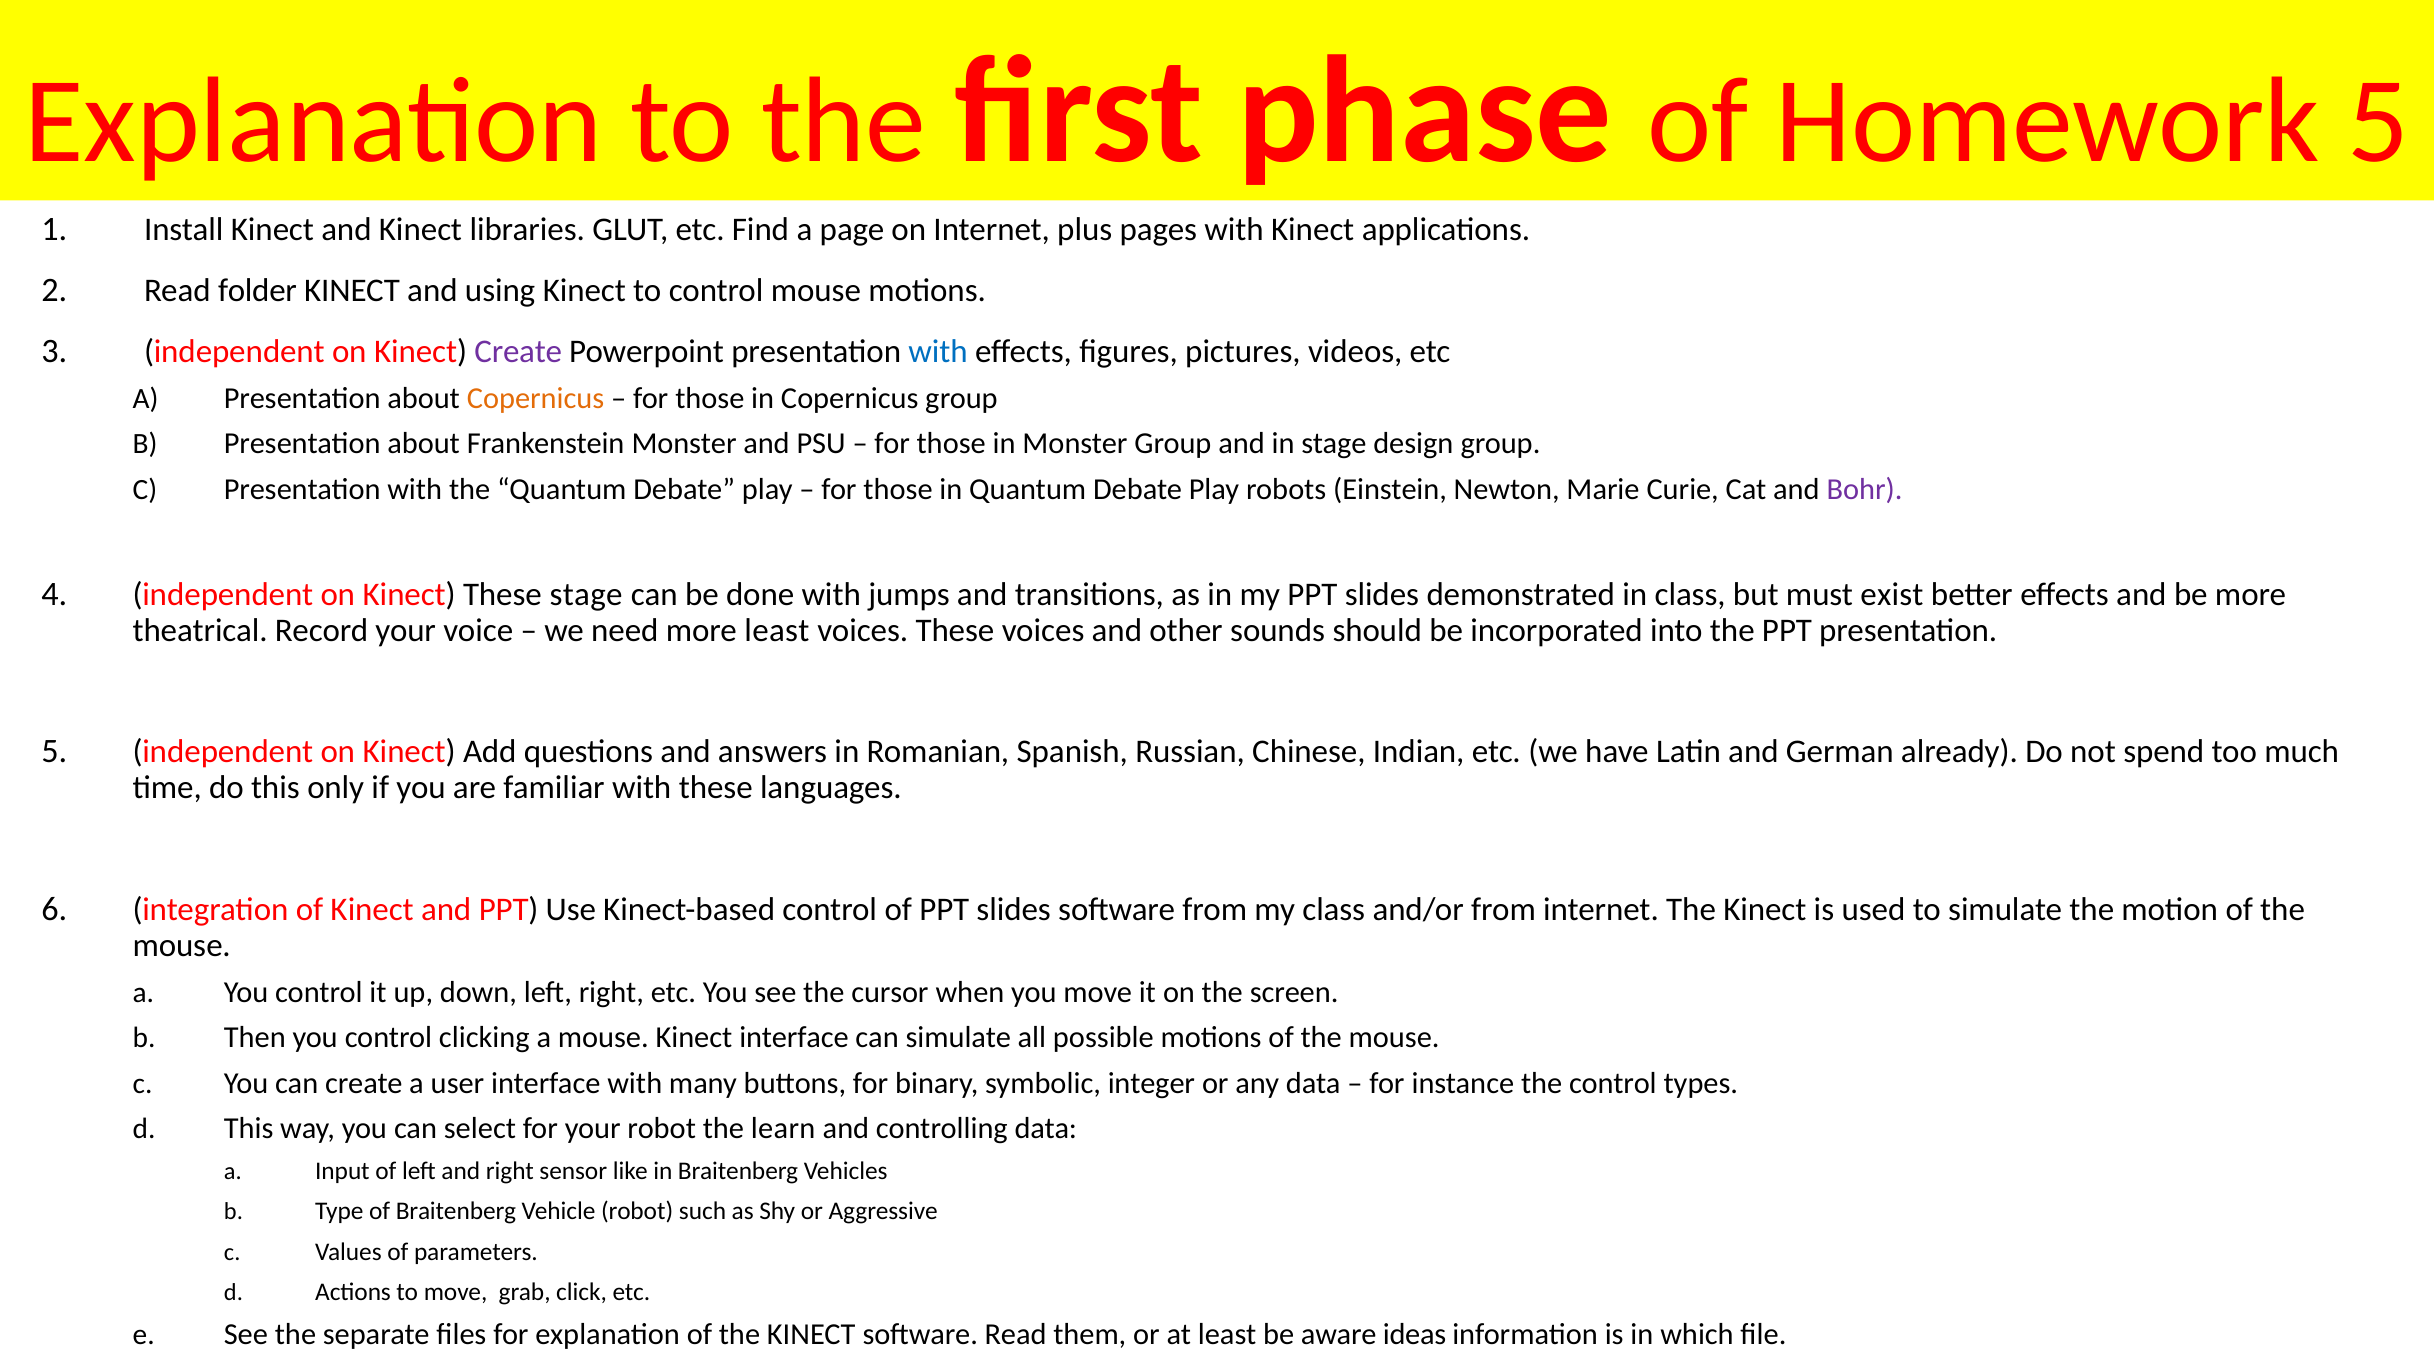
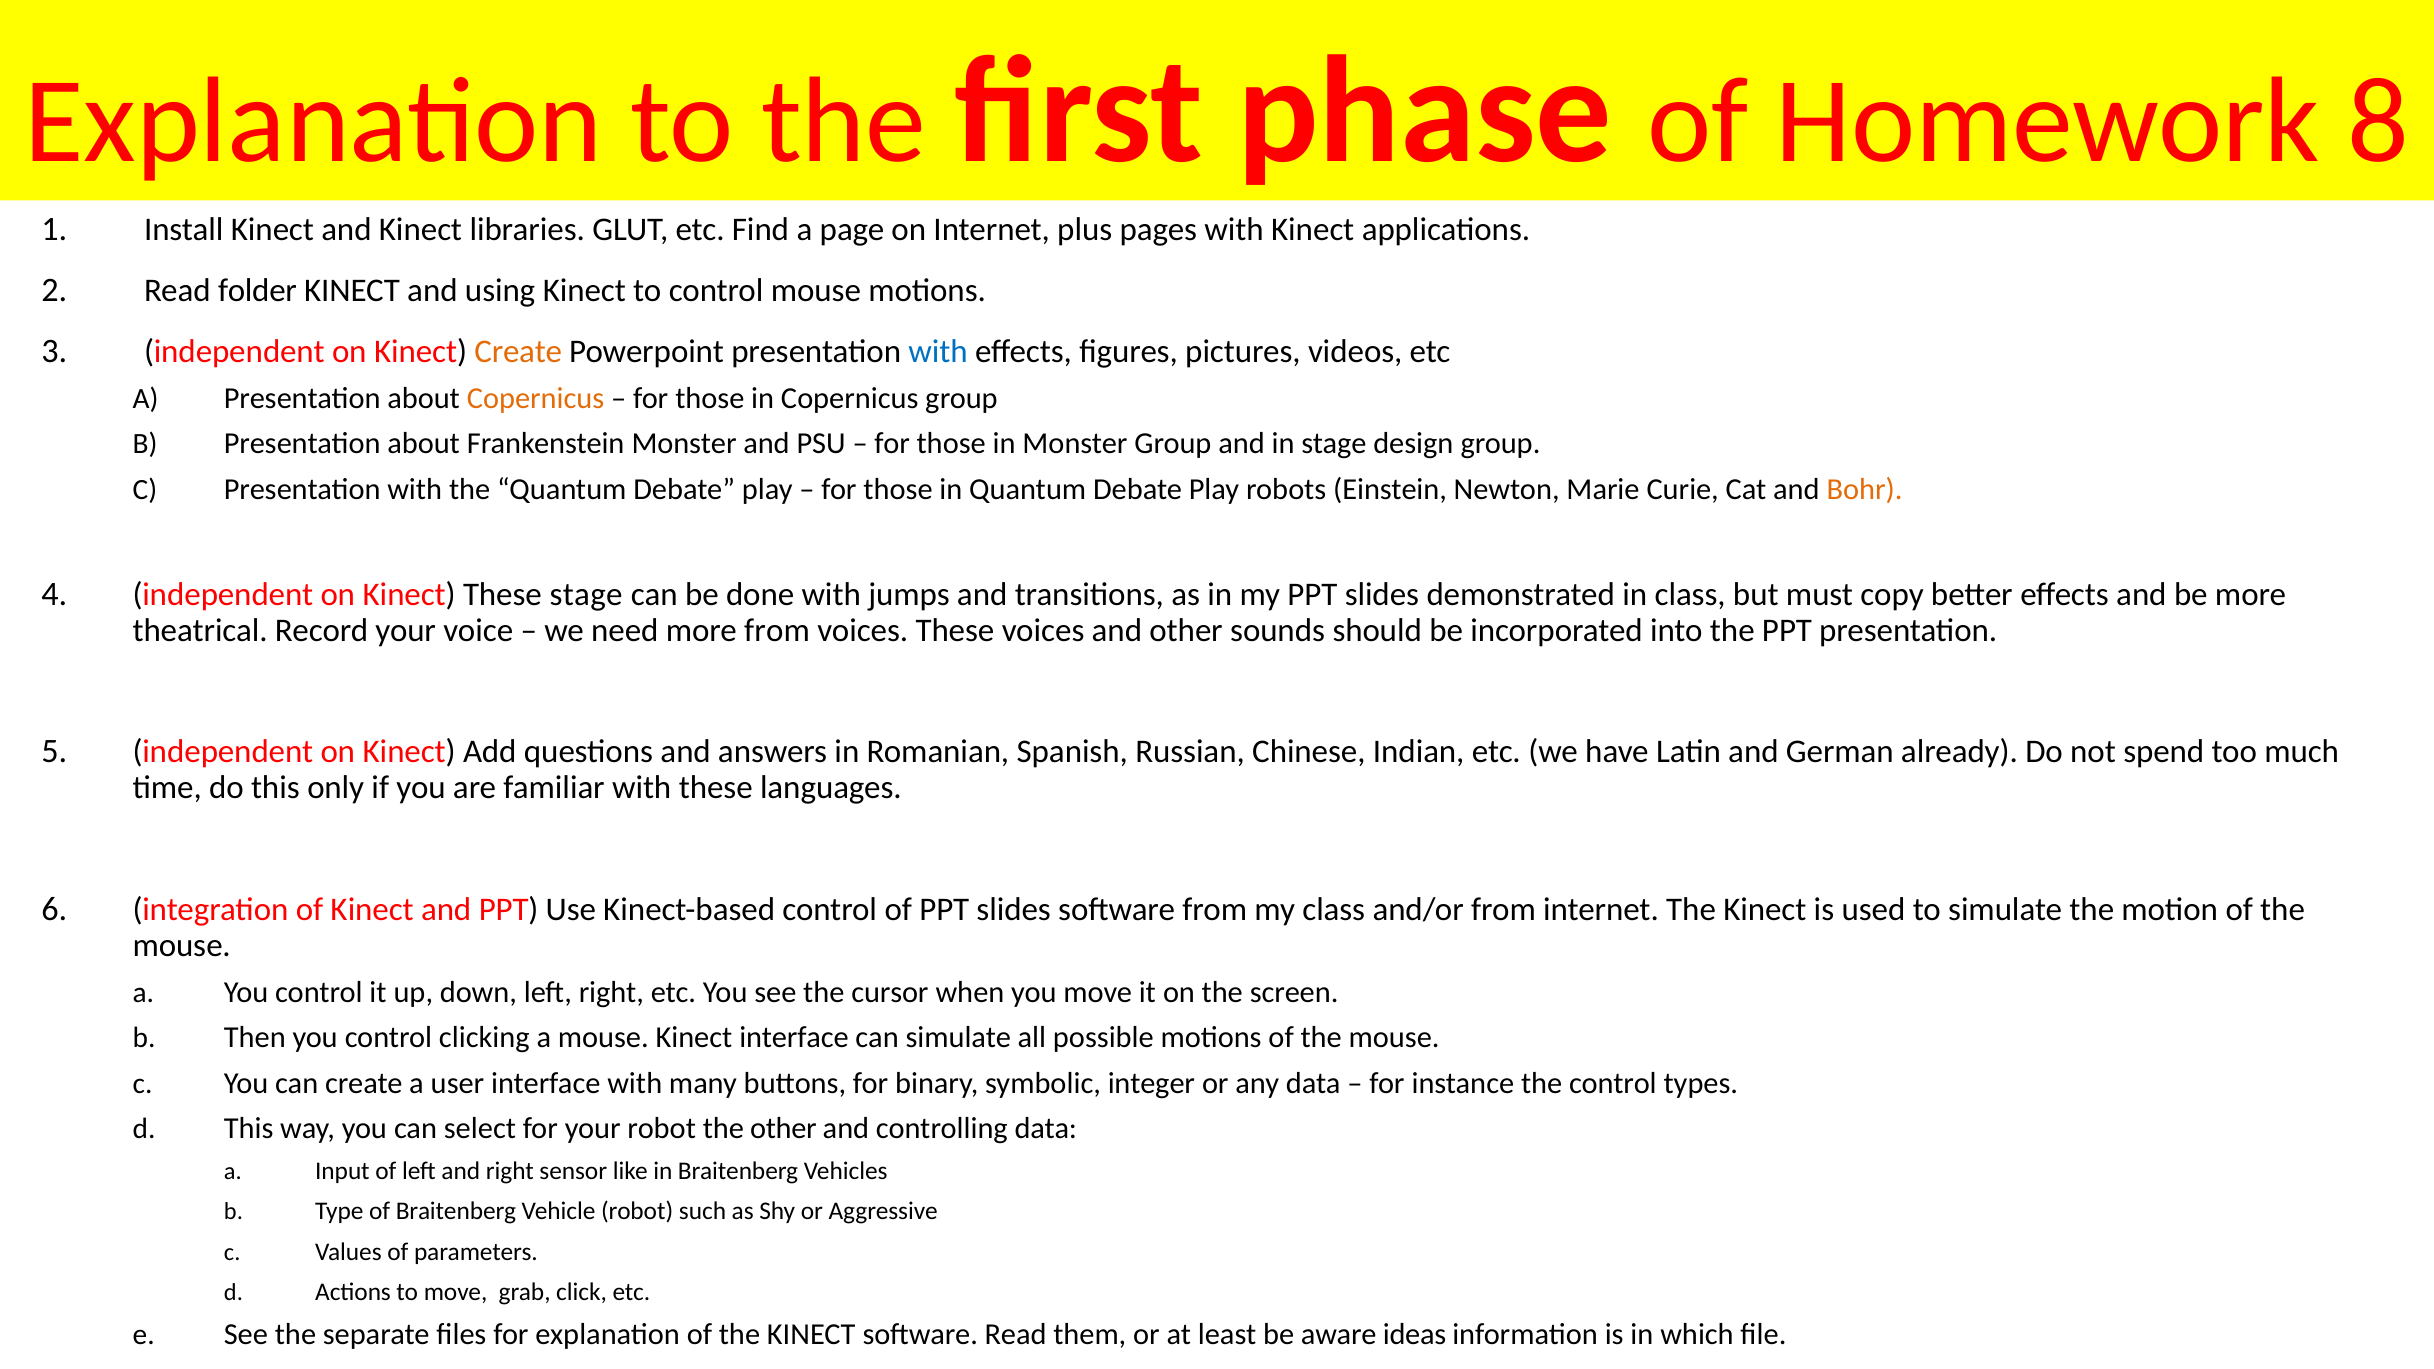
Homework 5: 5 -> 8
Create at (518, 352) colour: purple -> orange
Bohr colour: purple -> orange
exist: exist -> copy
more least: least -> from
the learn: learn -> other
